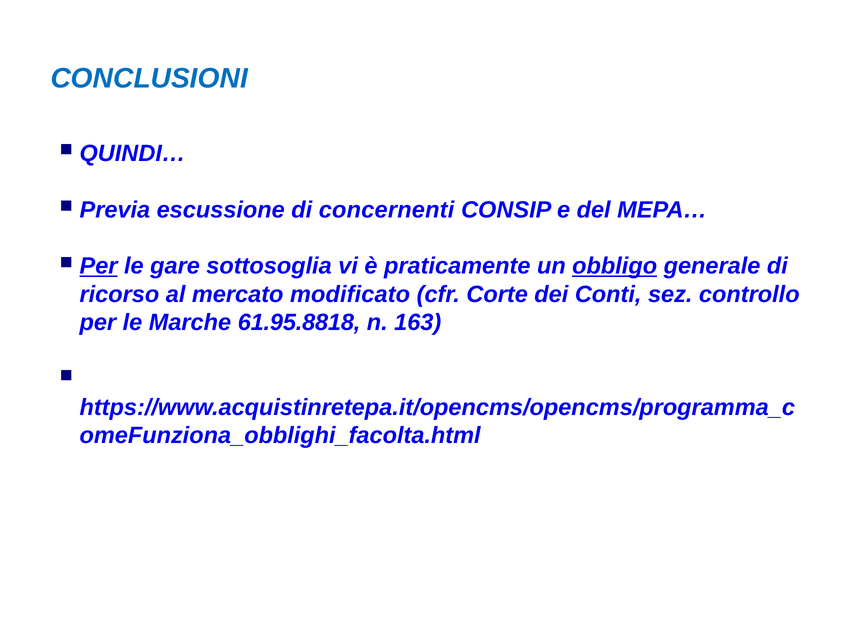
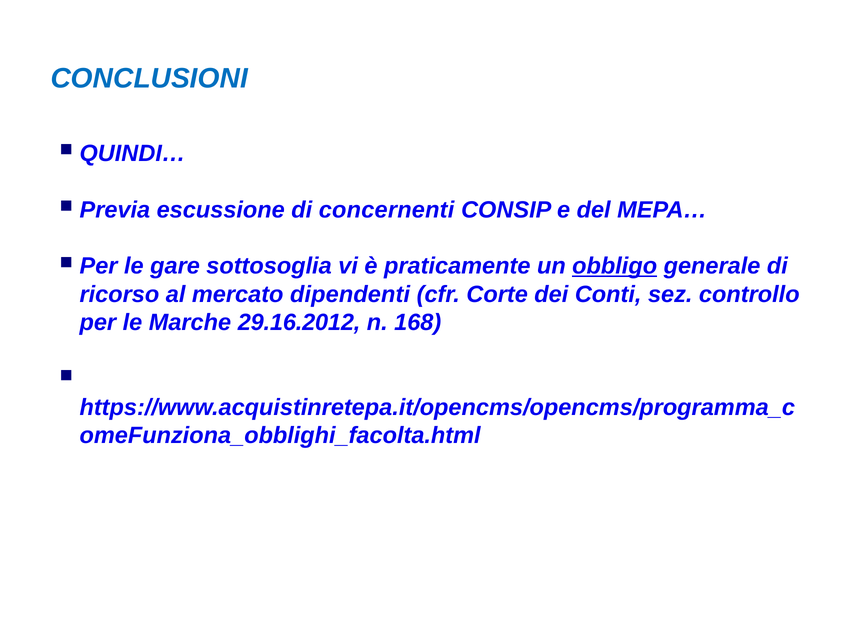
Per at (99, 266) underline: present -> none
modificato: modificato -> dipendenti
61.95.8818: 61.95.8818 -> 29.16.2012
163: 163 -> 168
